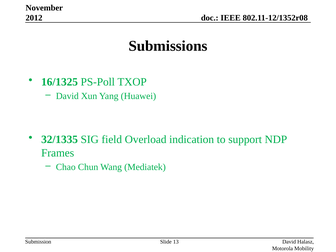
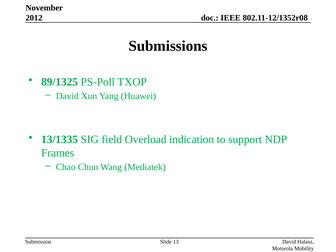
16/1325: 16/1325 -> 89/1325
32/1335: 32/1335 -> 13/1335
